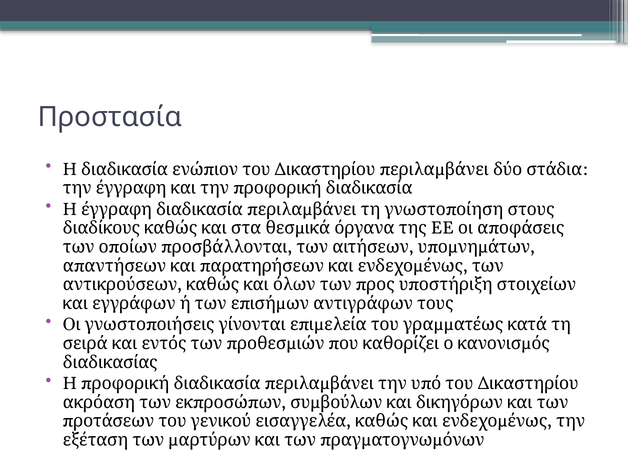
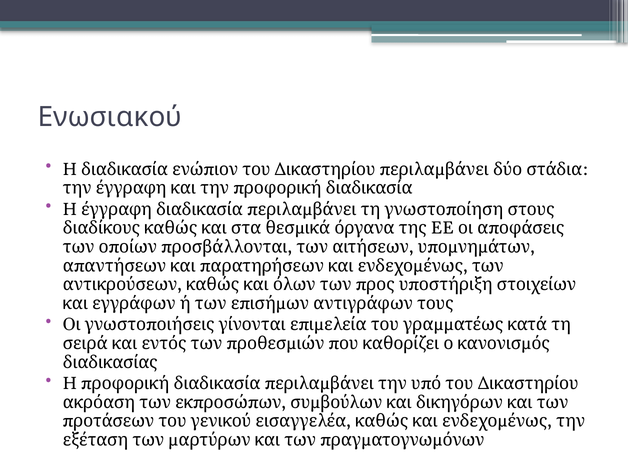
Προστασία: Προστασία -> Ενωσιακού
